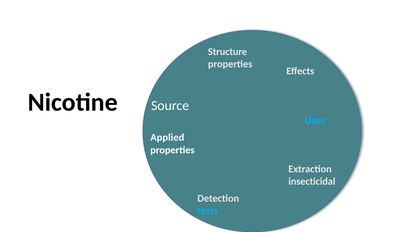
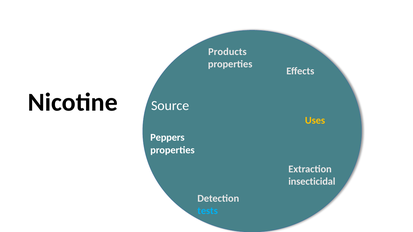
Structure: Structure -> Products
Uses colour: light blue -> yellow
Applied: Applied -> Peppers
